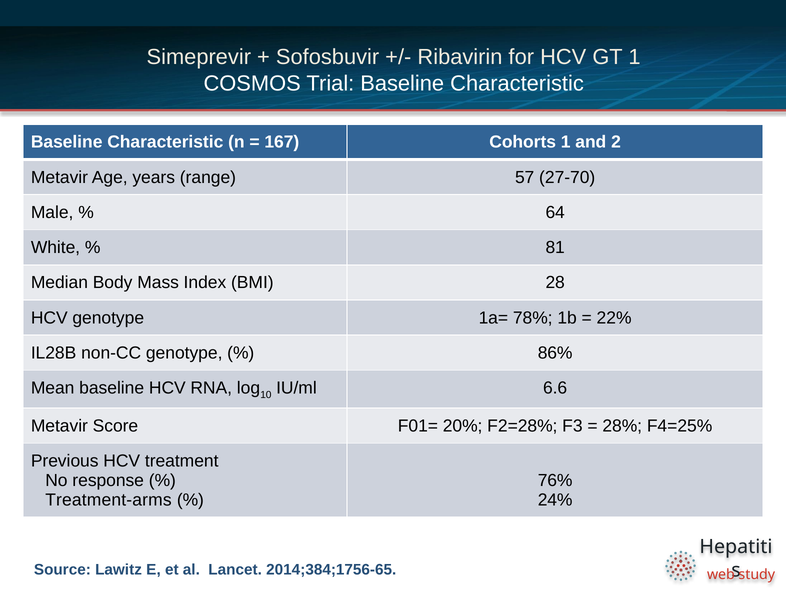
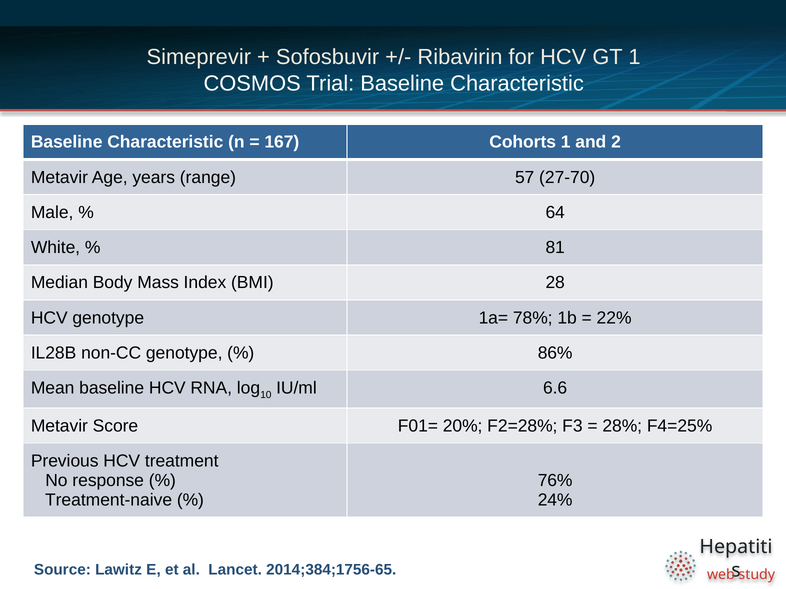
Treatment-arms: Treatment-arms -> Treatment-naive
